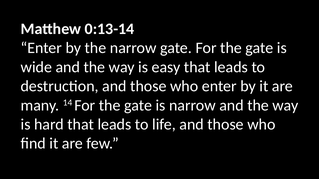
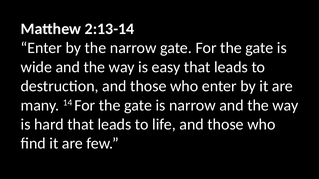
0:13-14: 0:13-14 -> 2:13-14
